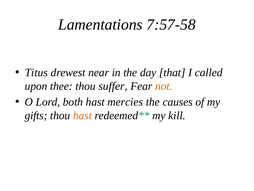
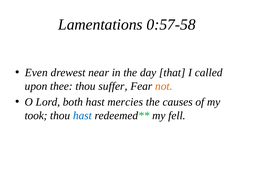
7:57-58: 7:57-58 -> 0:57-58
Titus: Titus -> Even
gifts: gifts -> took
hast at (82, 115) colour: orange -> blue
kill: kill -> fell
